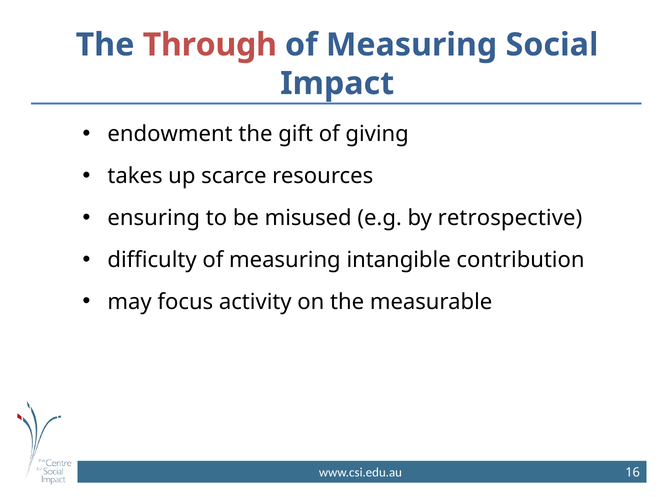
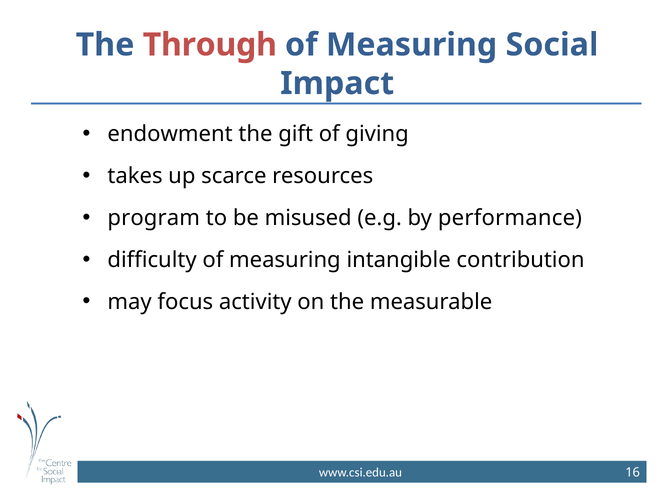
ensuring: ensuring -> program
retrospective: retrospective -> performance
